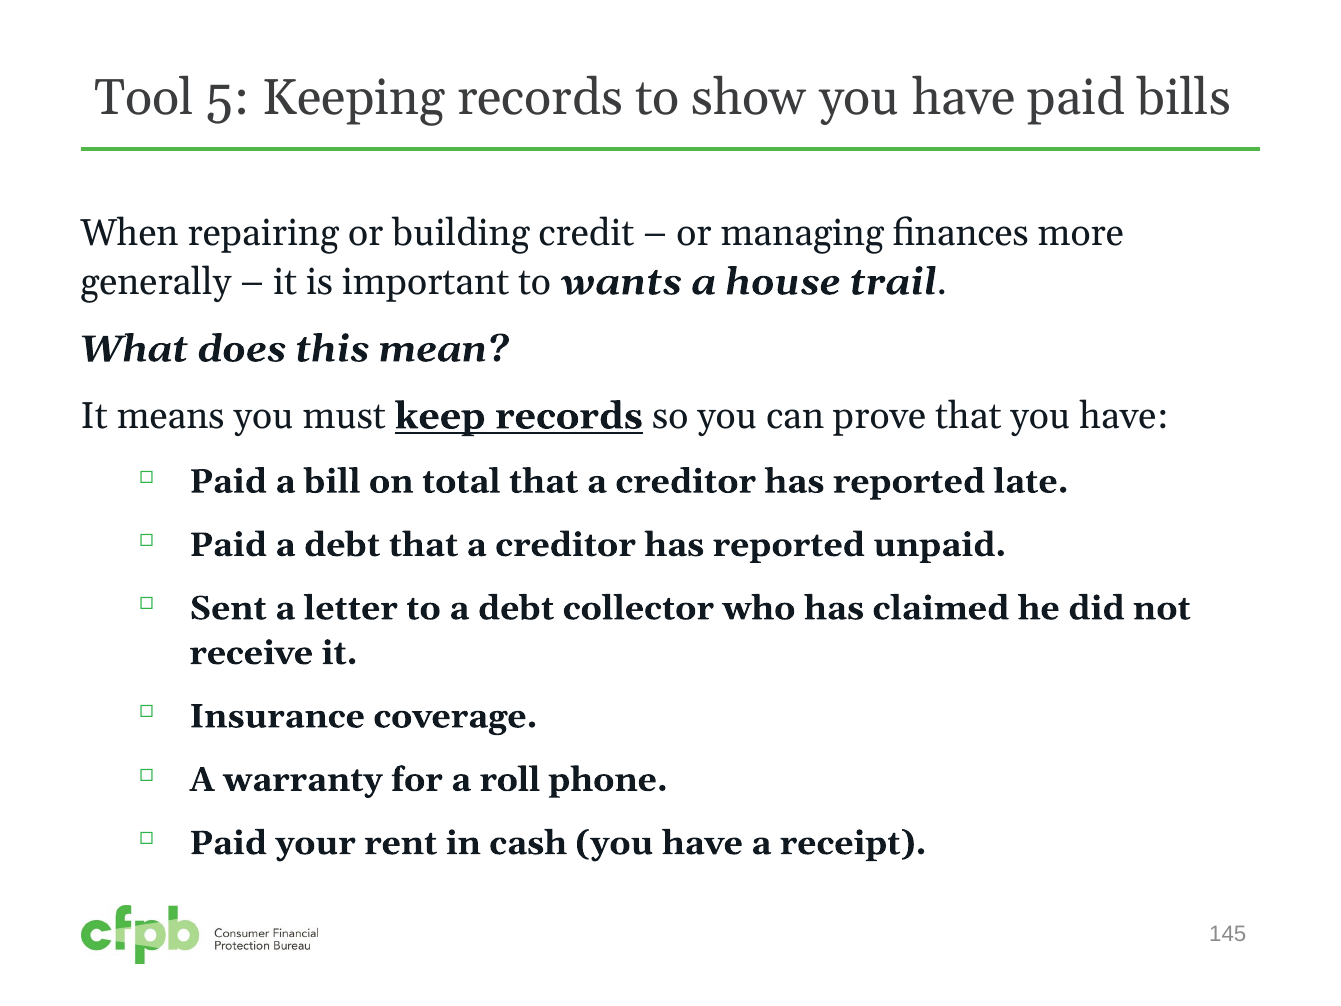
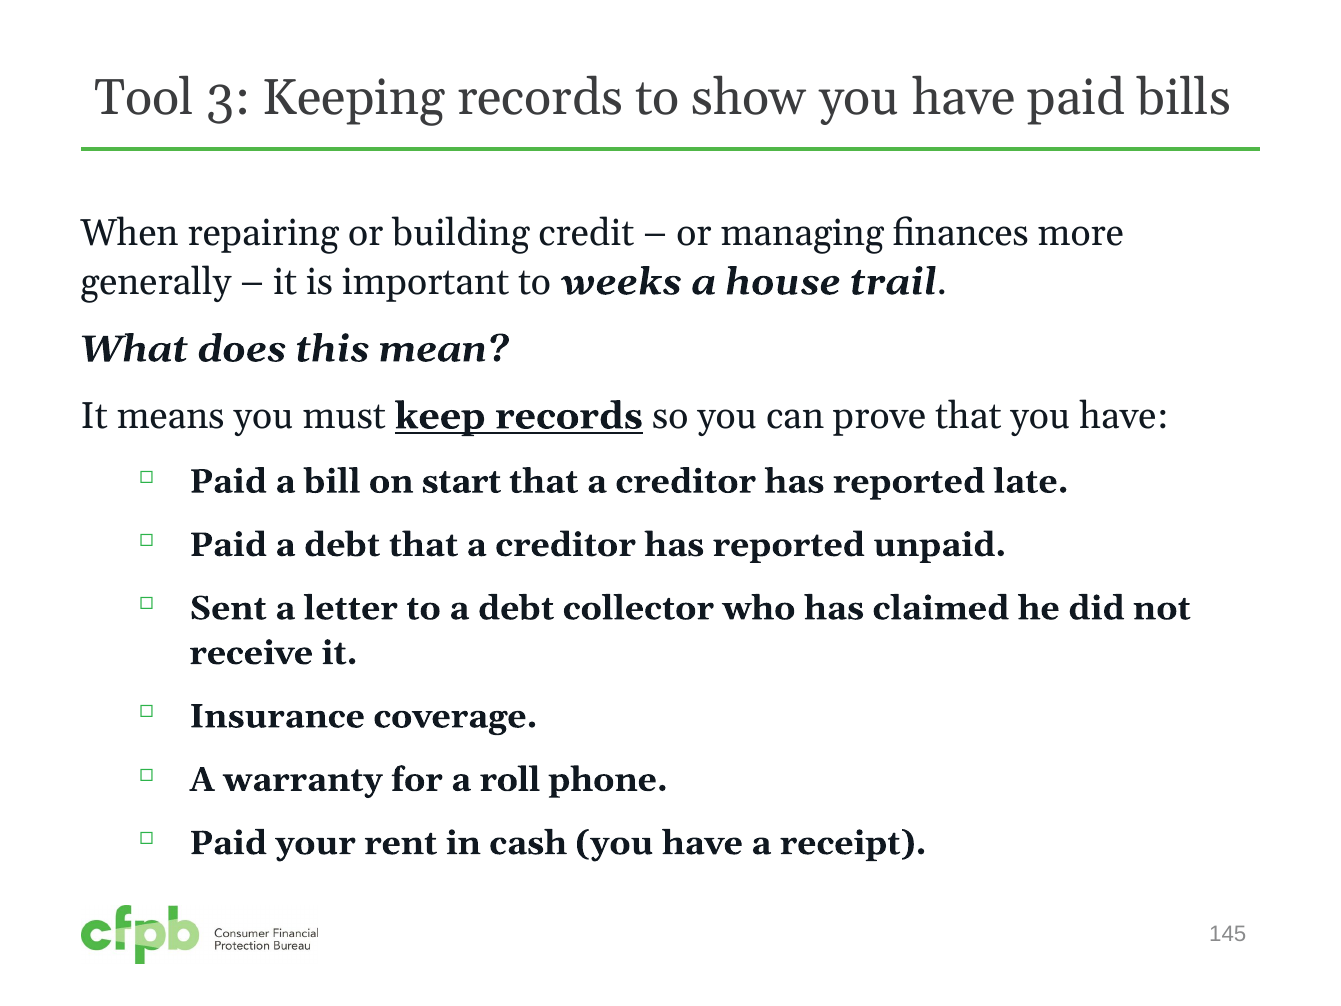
5: 5 -> 3
wants: wants -> weeks
total: total -> start
